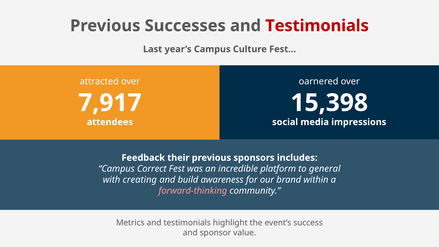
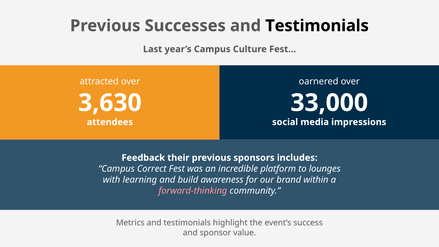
Testimonials at (317, 26) colour: red -> black
7,917: 7,917 -> 3,630
15,398: 15,398 -> 33,000
general: general -> lounges
creating: creating -> learning
